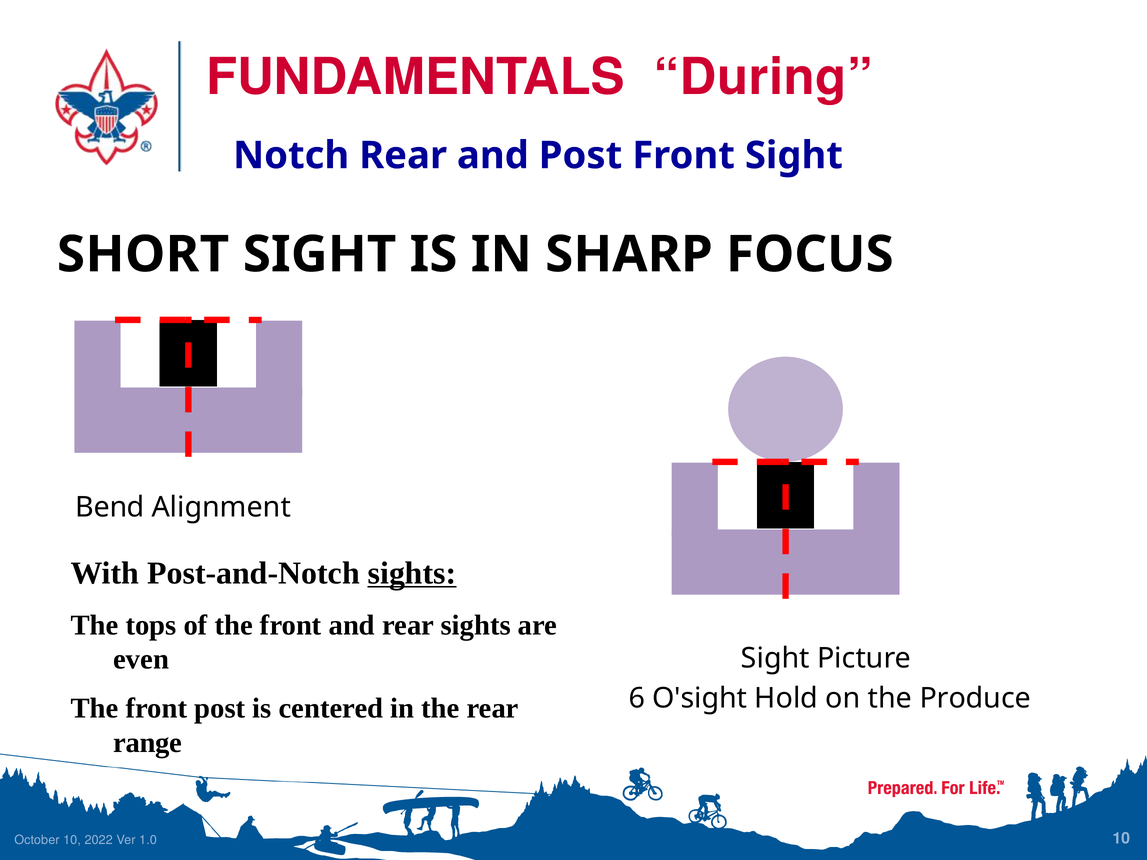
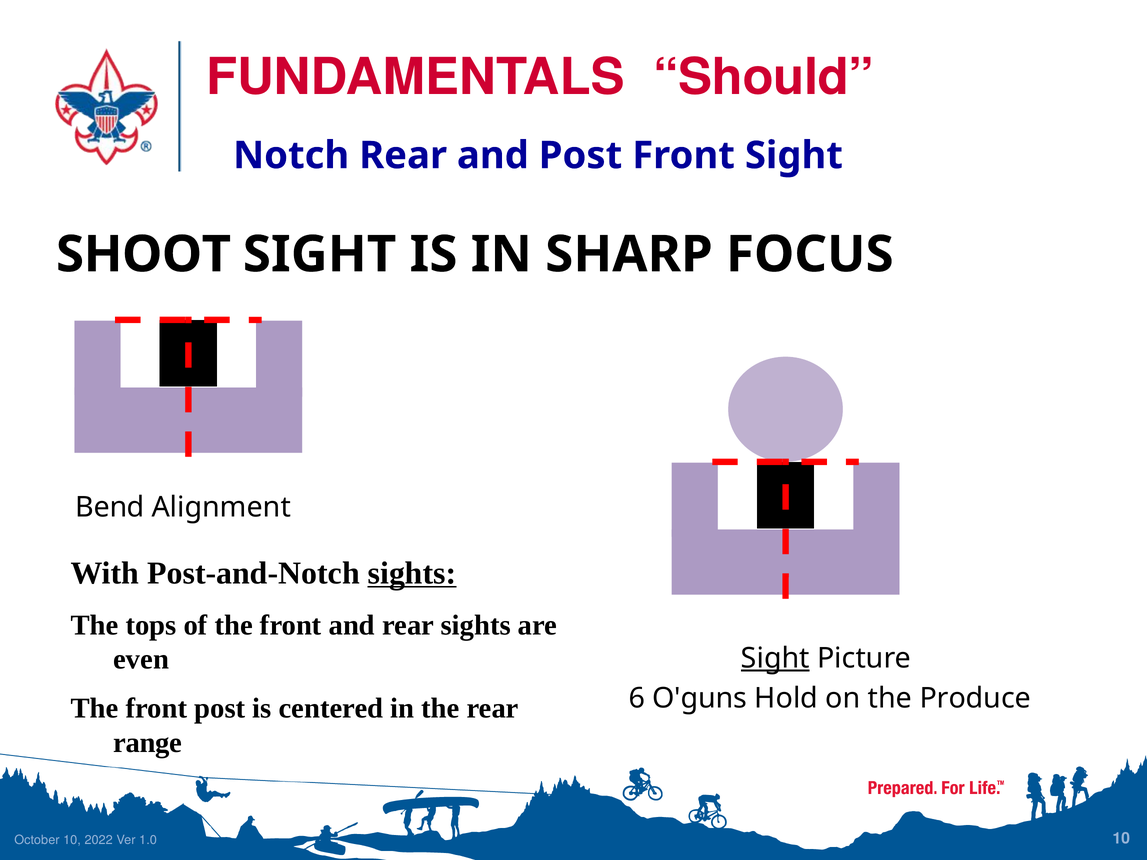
During: During -> Should
SHORT: SHORT -> SHOOT
Sight at (775, 658) underline: none -> present
O'sight: O'sight -> O'guns
